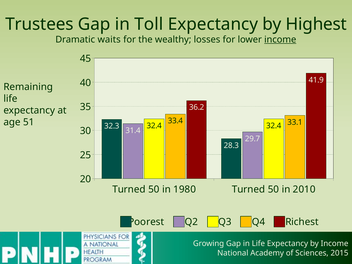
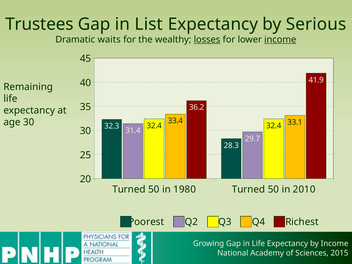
Toll: Toll -> List
Highest: Highest -> Serious
losses underline: none -> present
age 51: 51 -> 30
